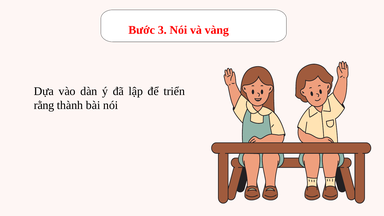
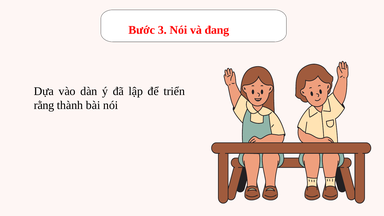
vàng: vàng -> đang
